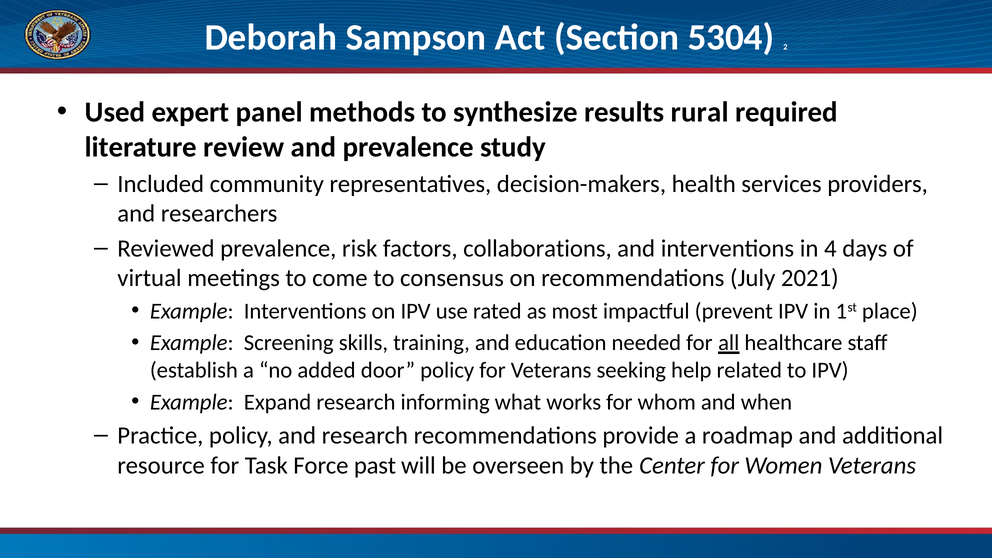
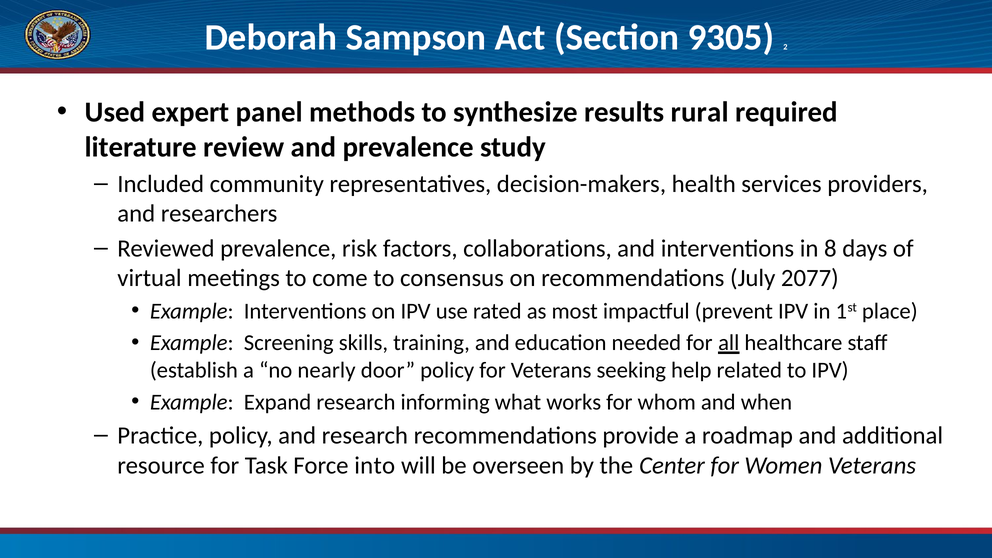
5304: 5304 -> 9305
4: 4 -> 8
2021: 2021 -> 2077
added: added -> nearly
past: past -> into
